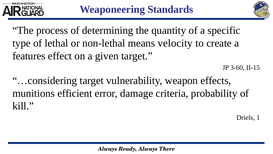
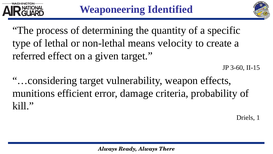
Standards: Standards -> Identified
features: features -> referred
